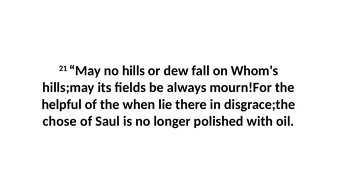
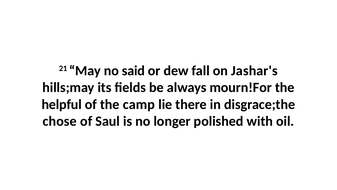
hills: hills -> said
Whom's: Whom's -> Jashar's
when: when -> camp
